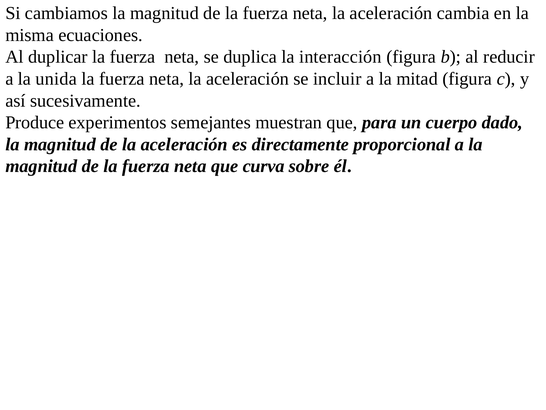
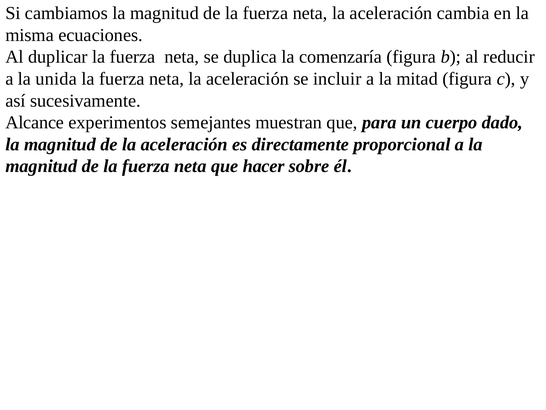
interacción: interacción -> comenzaría
Produce: Produce -> Alcance
curva: curva -> hacer
